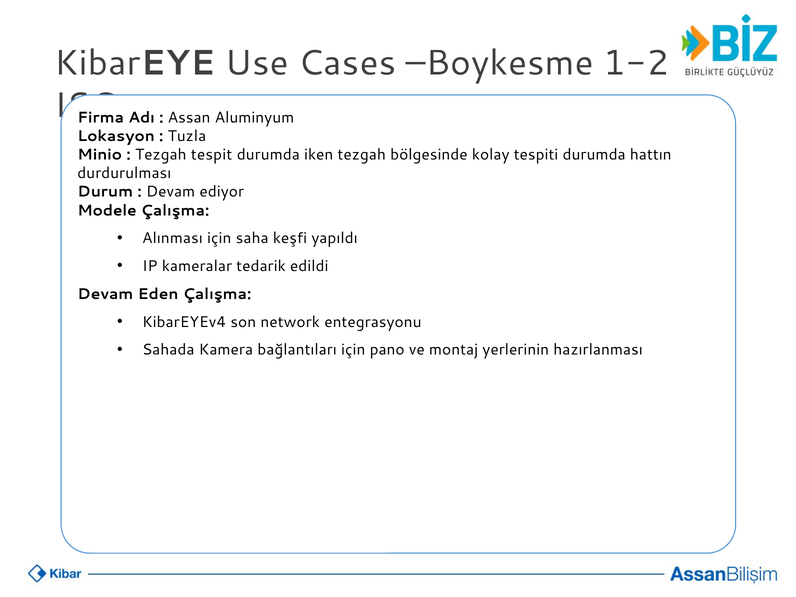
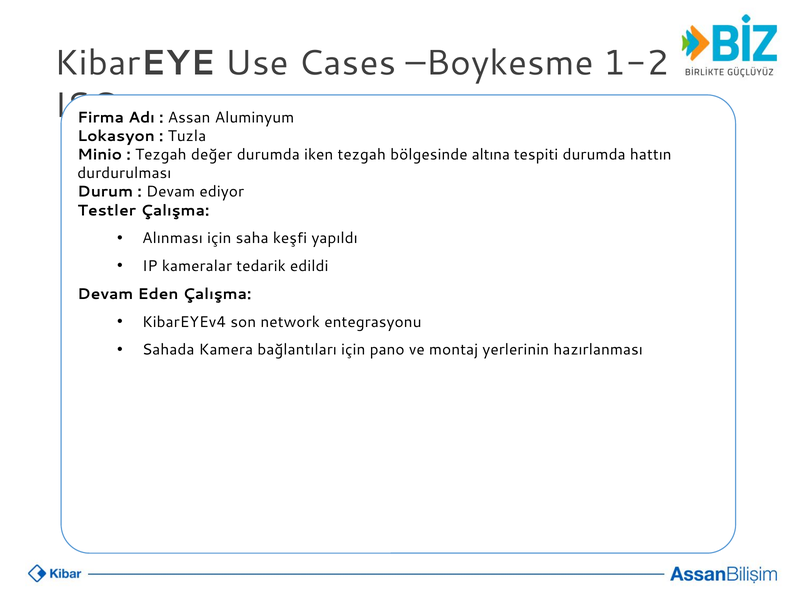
tespit: tespit -> değer
kolay: kolay -> altına
Modele: Modele -> Testler
